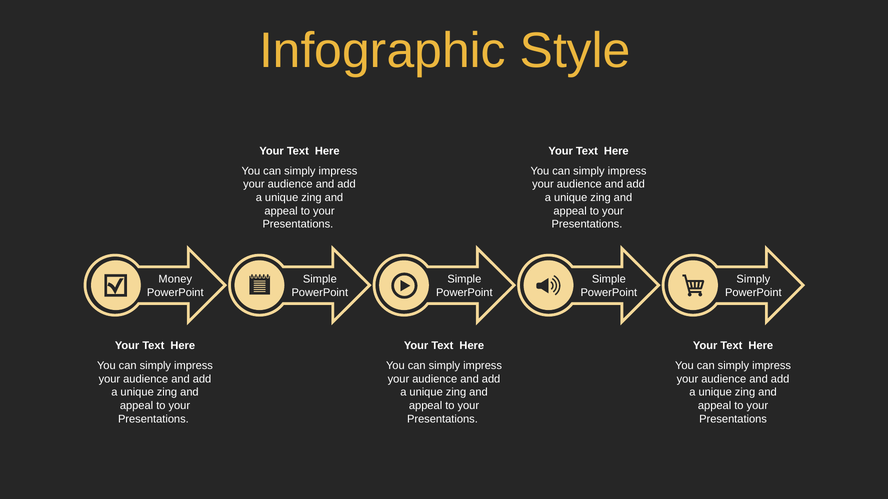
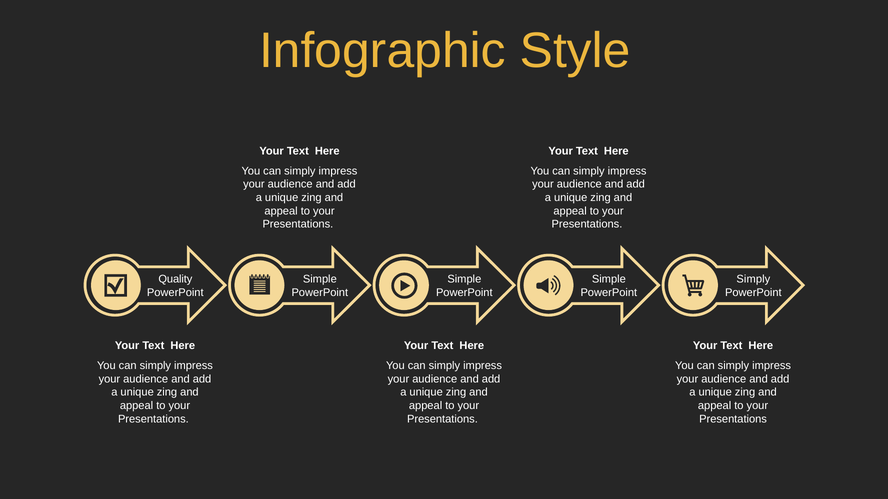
Money: Money -> Quality
